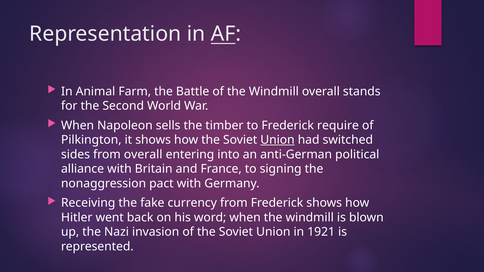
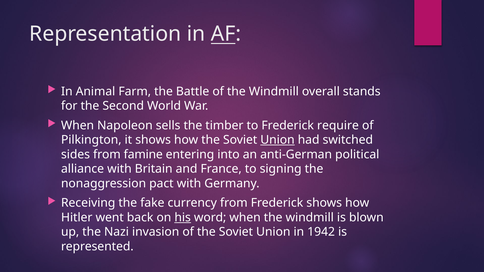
from overall: overall -> famine
his underline: none -> present
1921: 1921 -> 1942
